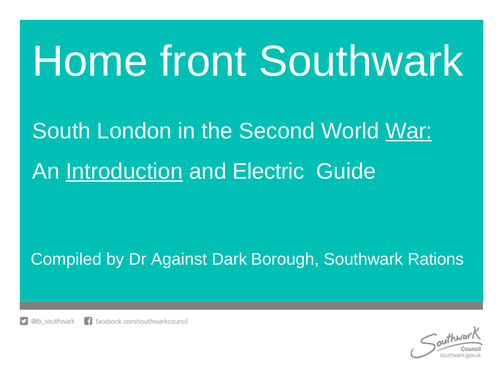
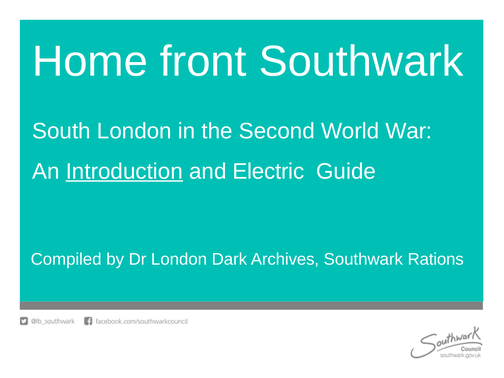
War underline: present -> none
Dr Against: Against -> London
Borough: Borough -> Archives
